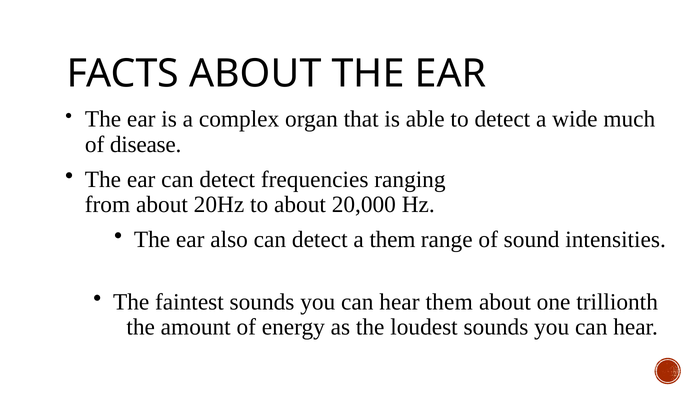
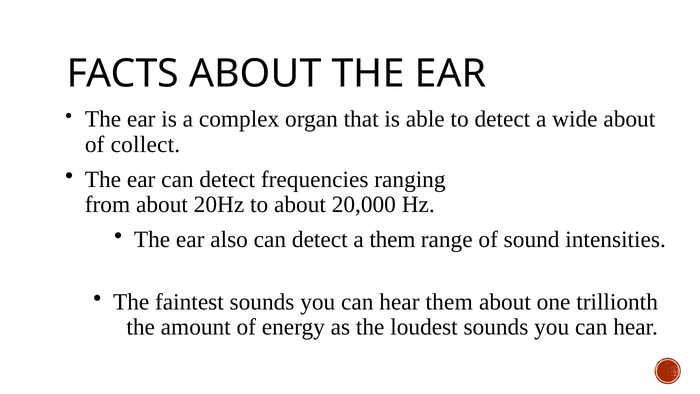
wide much: much -> about
disease: disease -> collect
